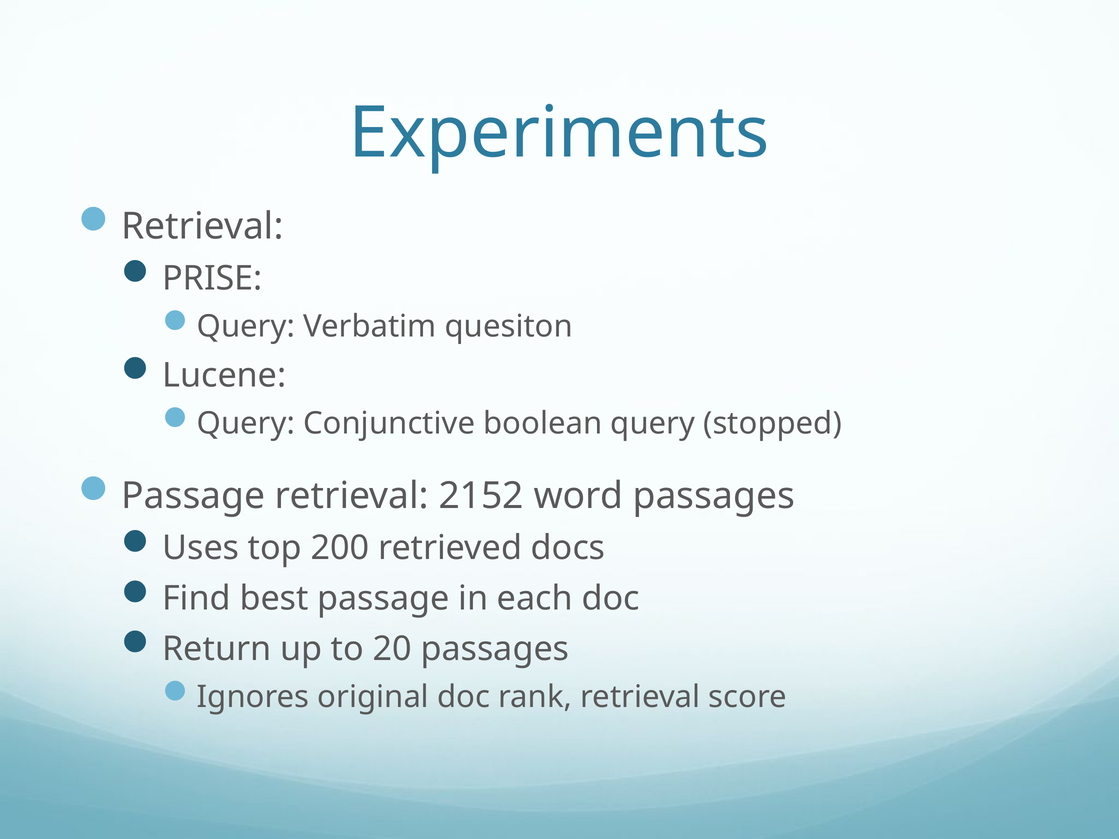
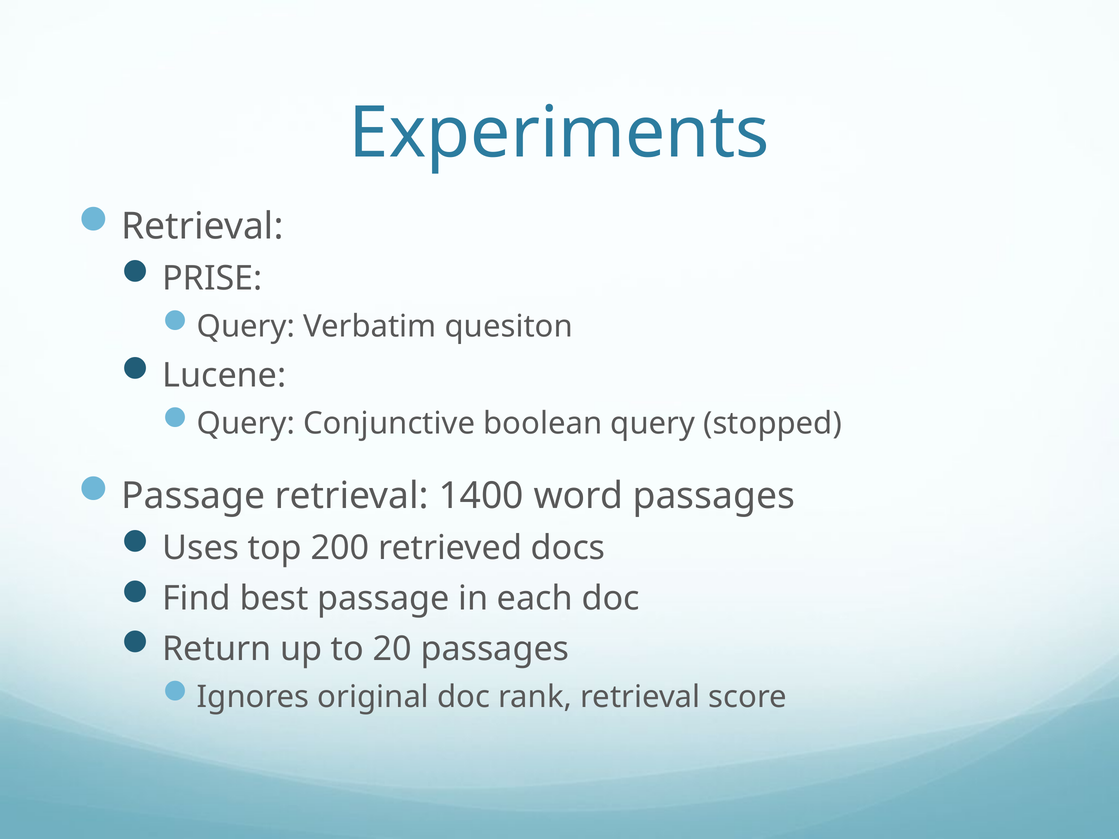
2152: 2152 -> 1400
